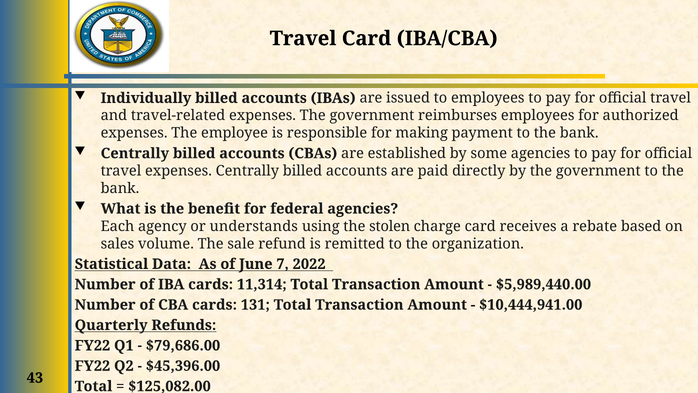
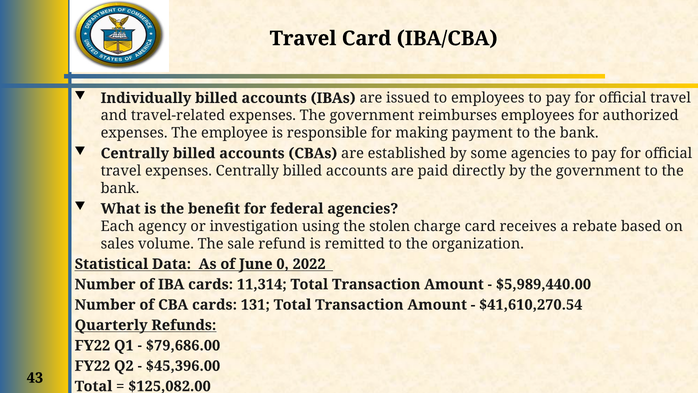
understands: understands -> investigation
7: 7 -> 0
$10,444,941.00: $10,444,941.00 -> $41,610,270.54
